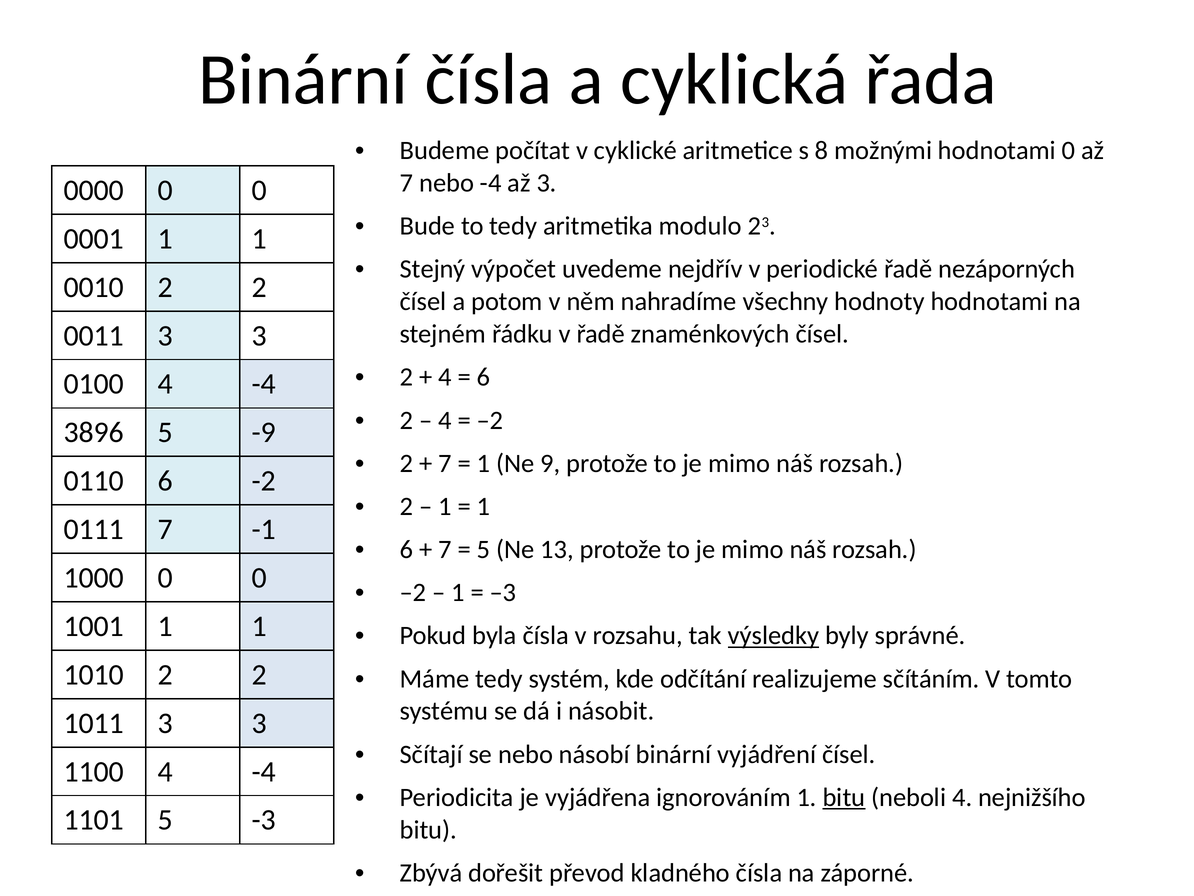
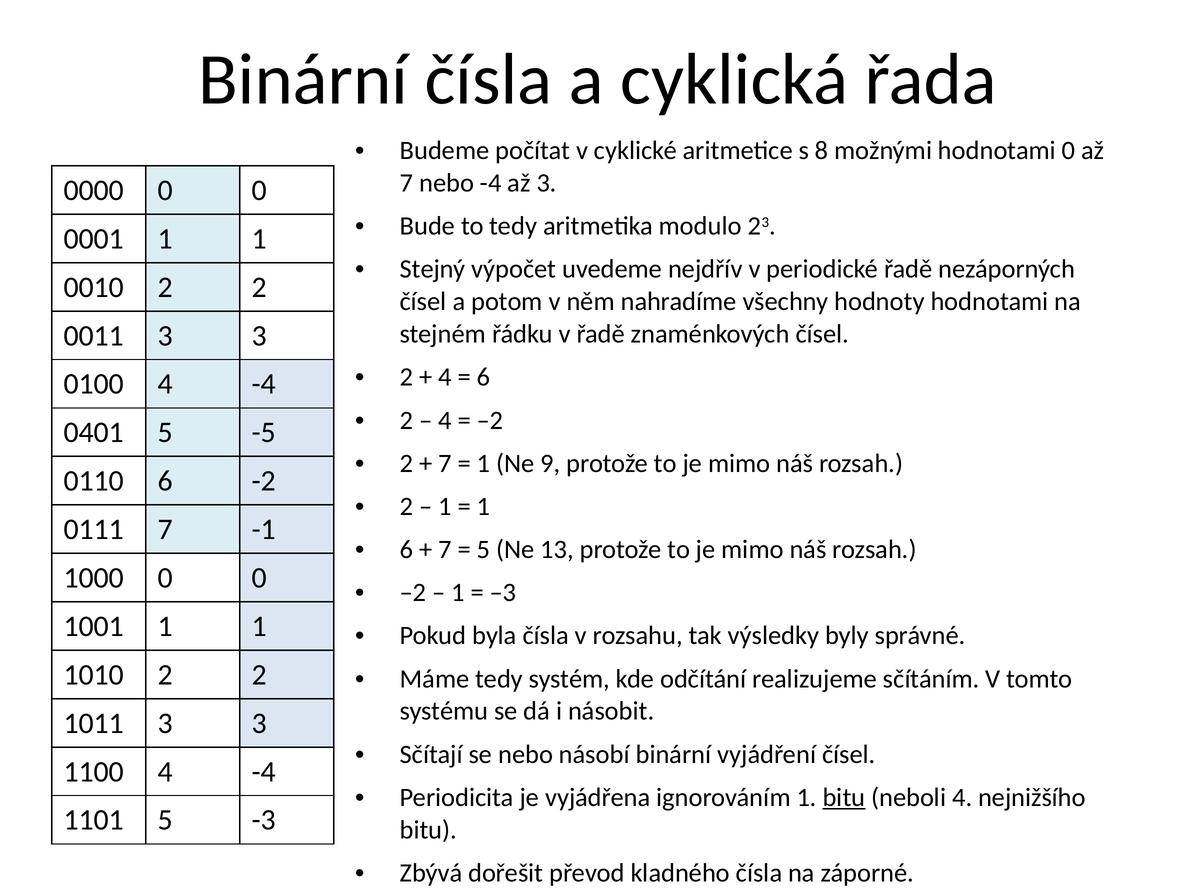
3896: 3896 -> 0401
-9: -9 -> -5
výsledky underline: present -> none
